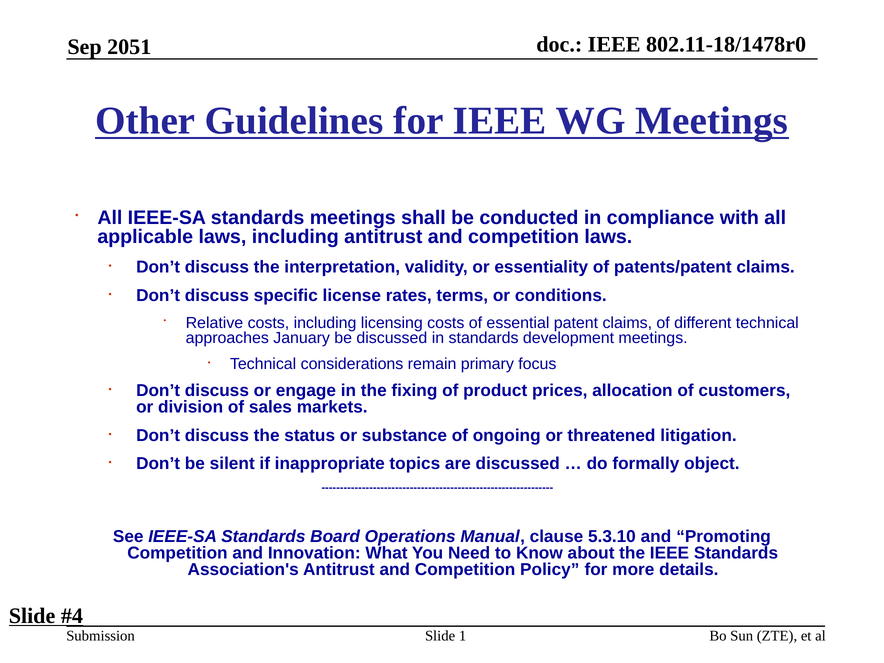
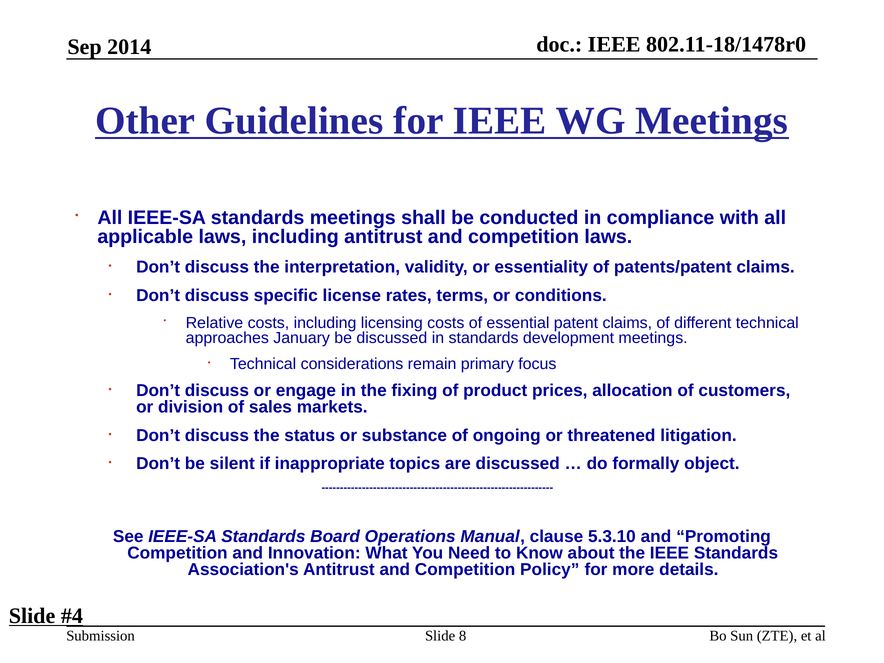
2051: 2051 -> 2014
1: 1 -> 8
